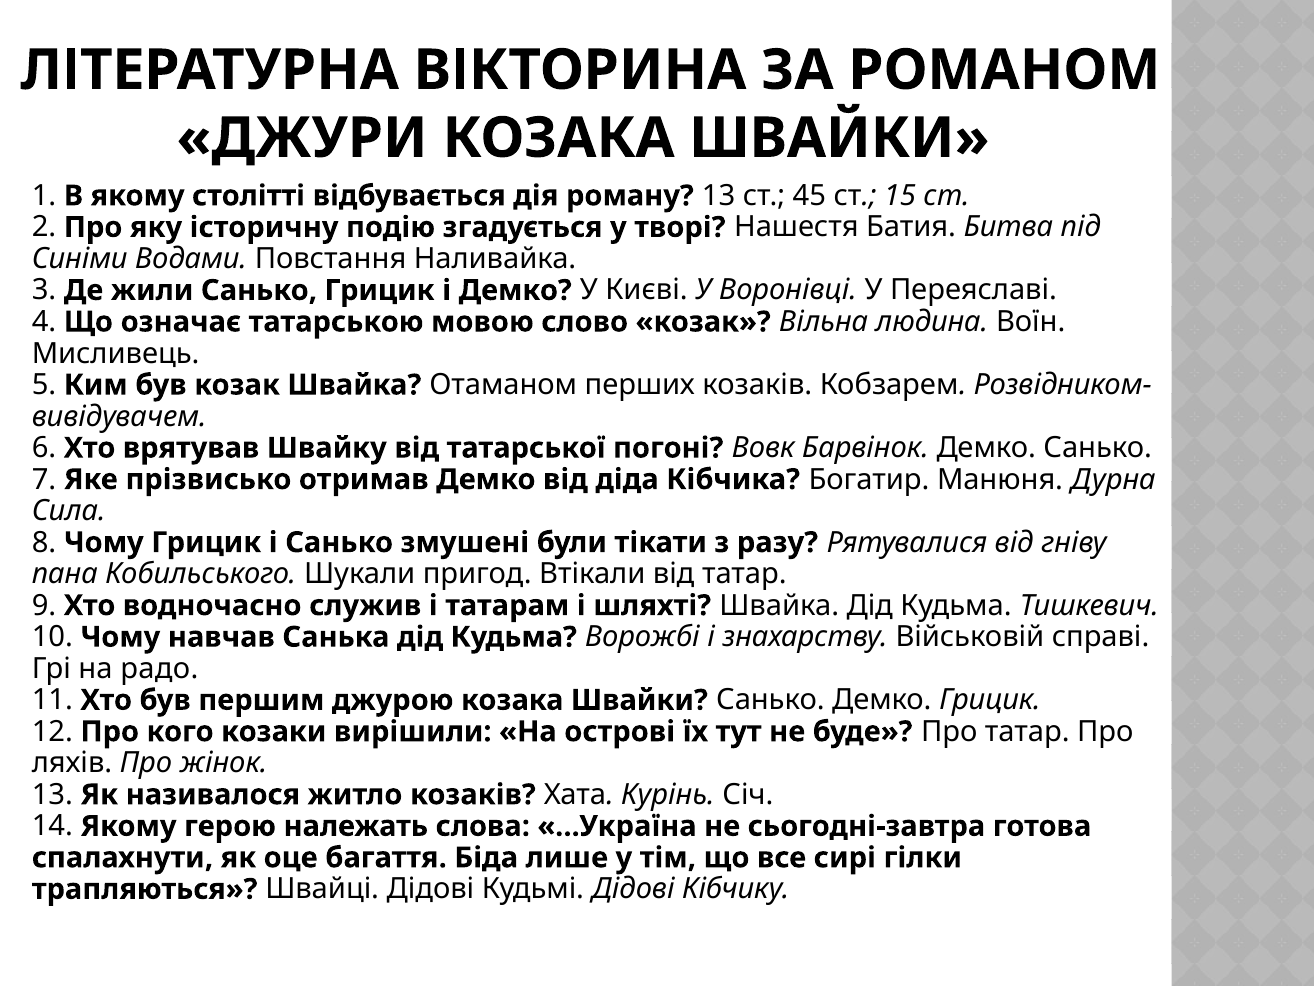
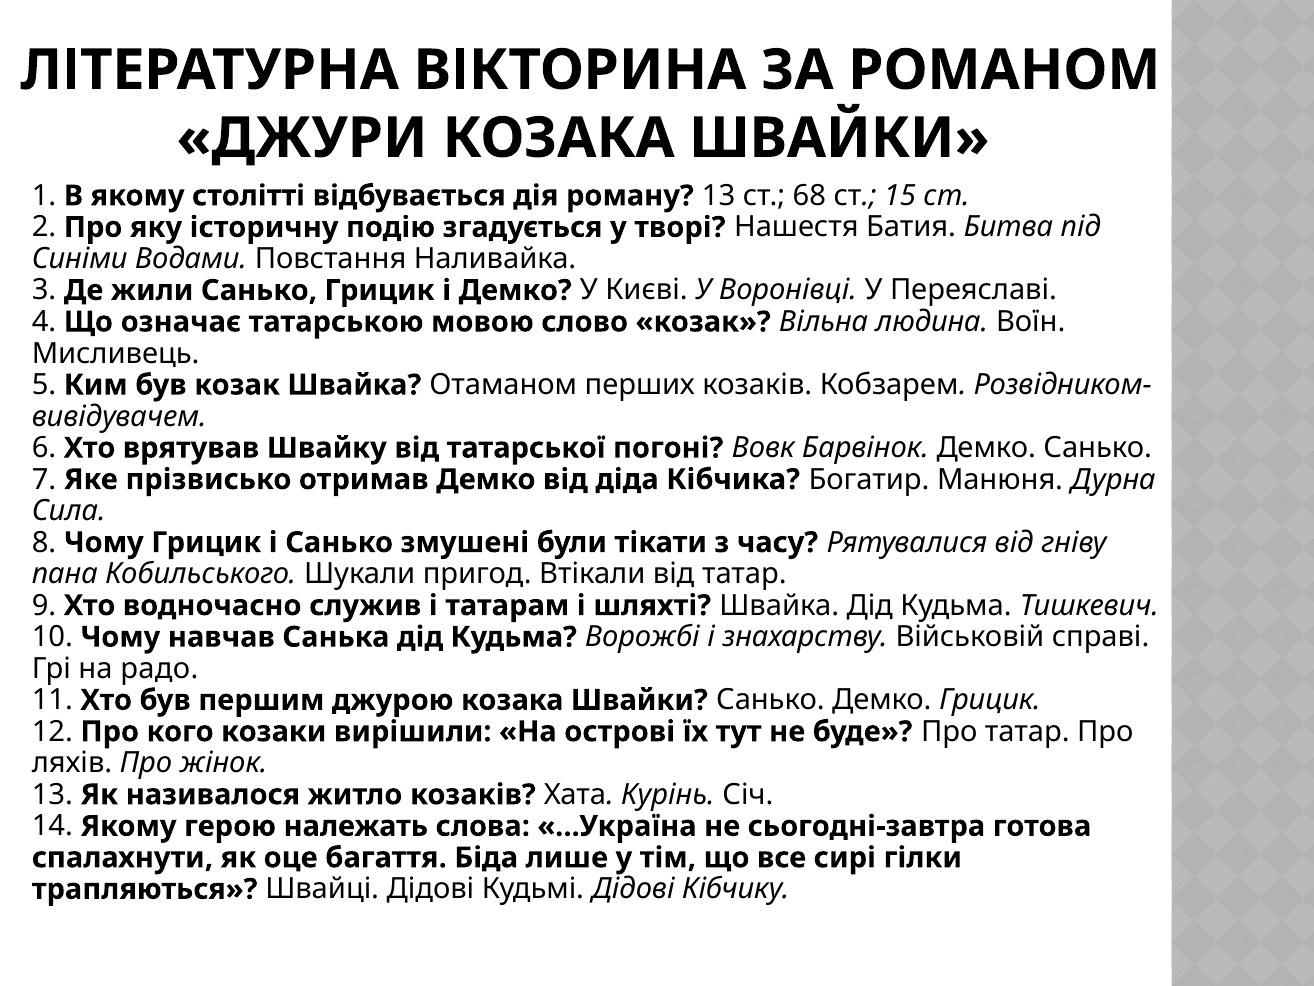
45: 45 -> 68
разу: разу -> часу
